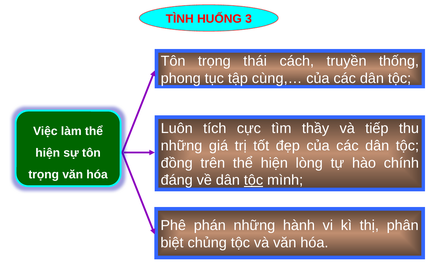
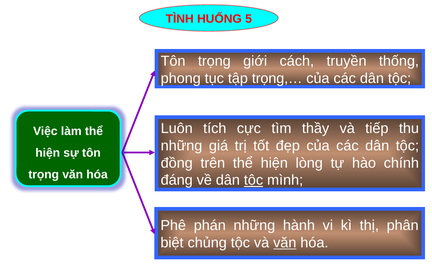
3: 3 -> 5
thái: thái -> giới
cùng,…: cùng,… -> trọng,…
văn at (285, 243) underline: none -> present
